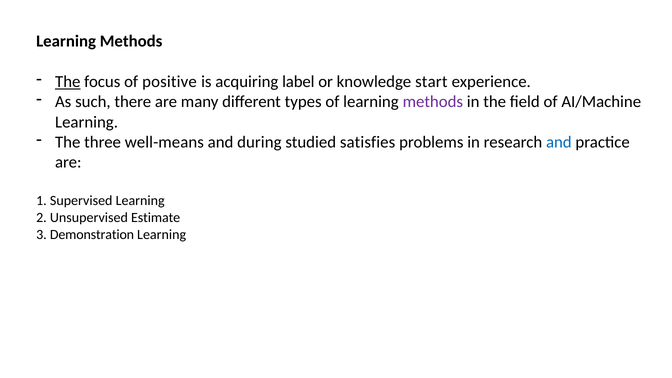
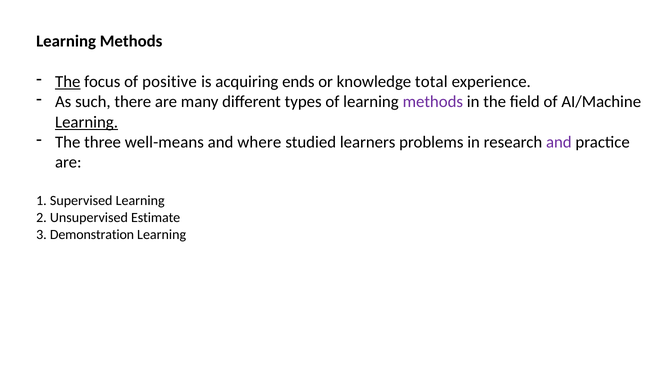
label: label -> ends
start: start -> total
Learning at (87, 122) underline: none -> present
during: during -> where
satisfies: satisfies -> learners
and at (559, 142) colour: blue -> purple
